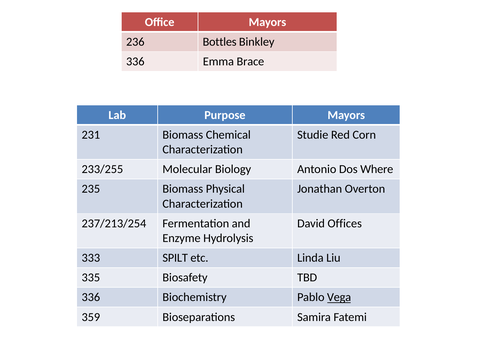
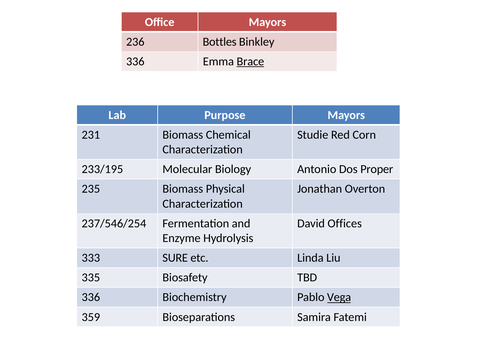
Brace underline: none -> present
233/255: 233/255 -> 233/195
Where: Where -> Proper
237/213/254: 237/213/254 -> 237/546/254
SPILT: SPILT -> SURE
